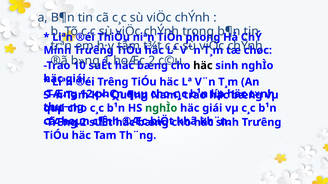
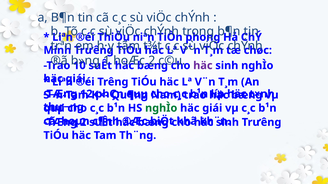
häc at (203, 66) colour: black -> purple
